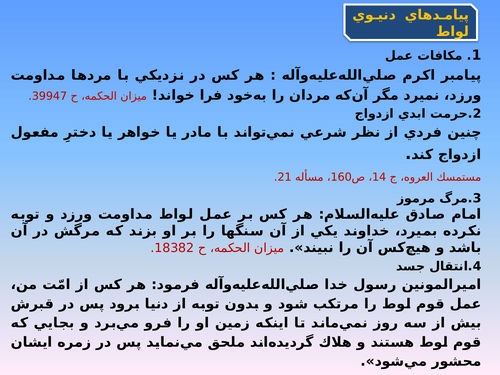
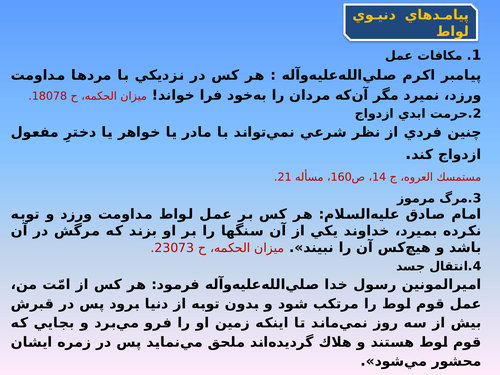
39947: 39947 -> 18078
18382: 18382 -> 23073
